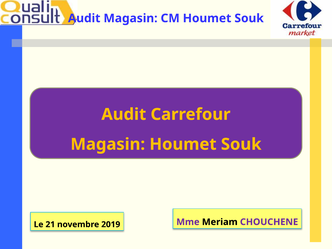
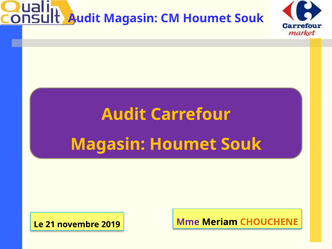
CHOUCHENE colour: purple -> orange
